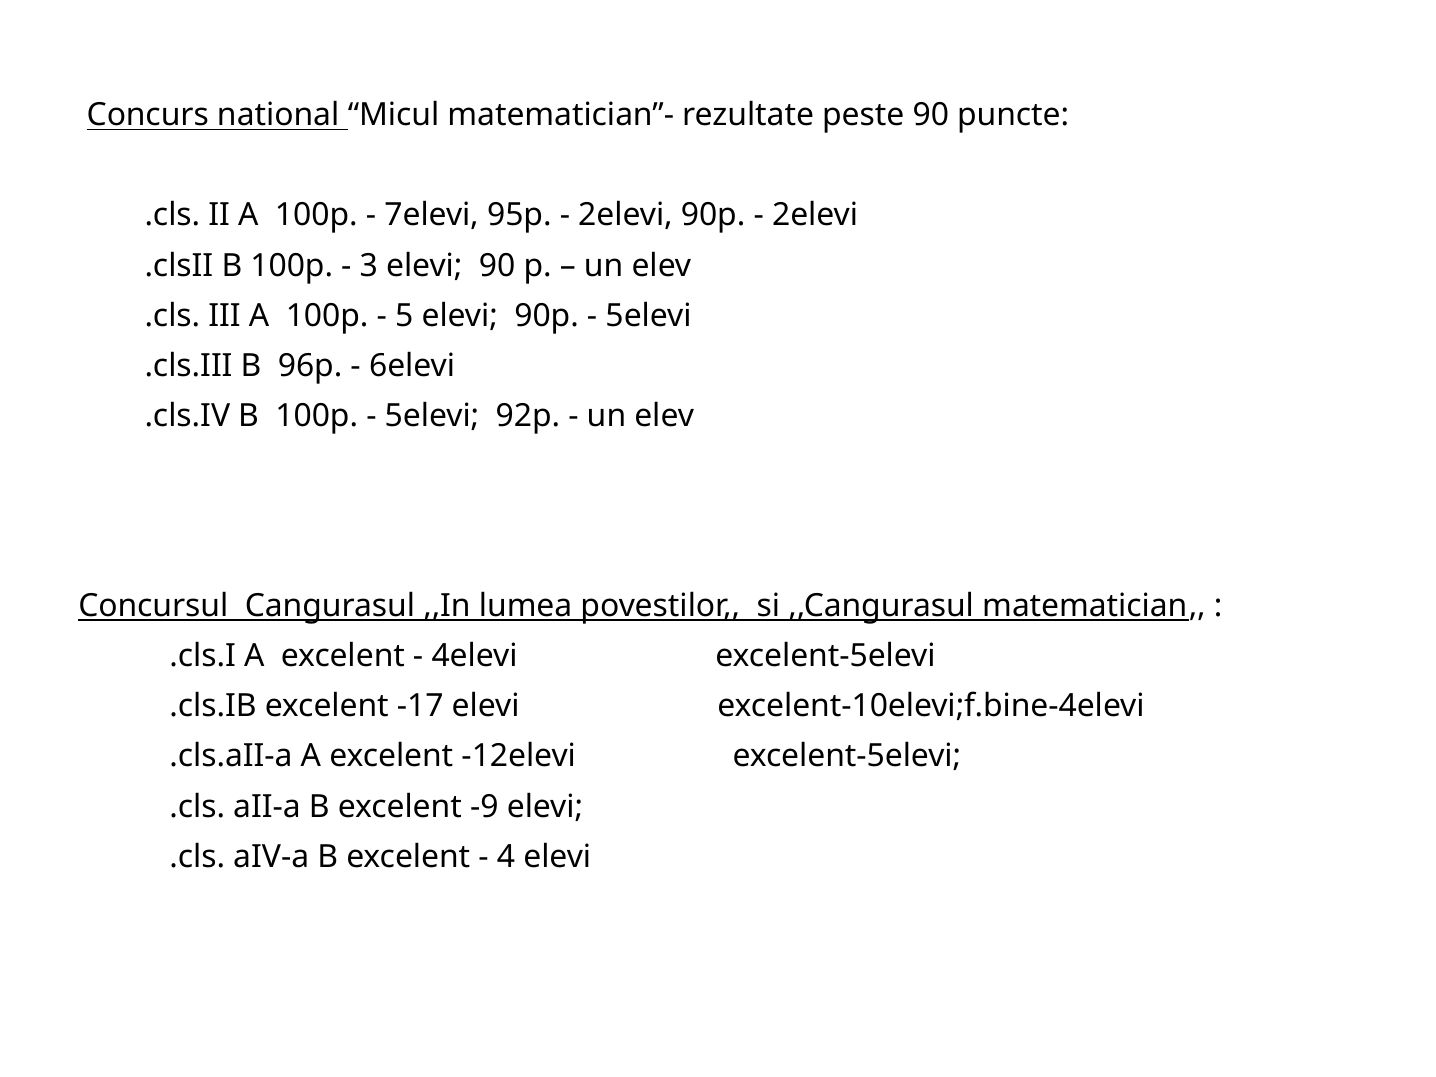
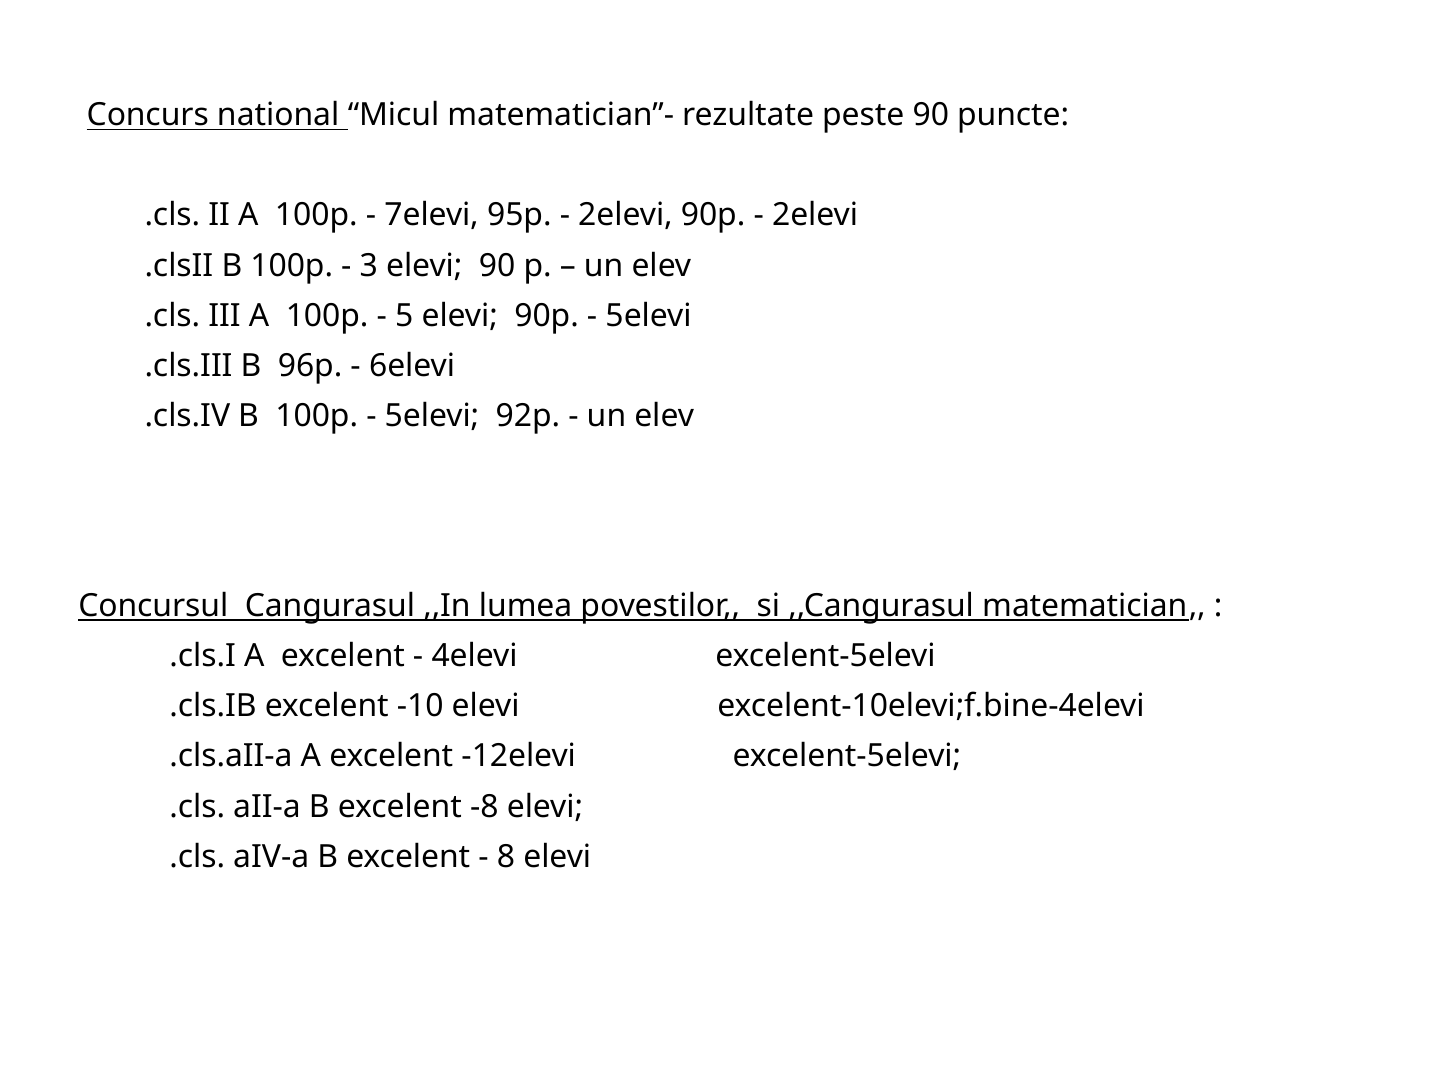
-17: -17 -> -10
-9: -9 -> -8
4: 4 -> 8
